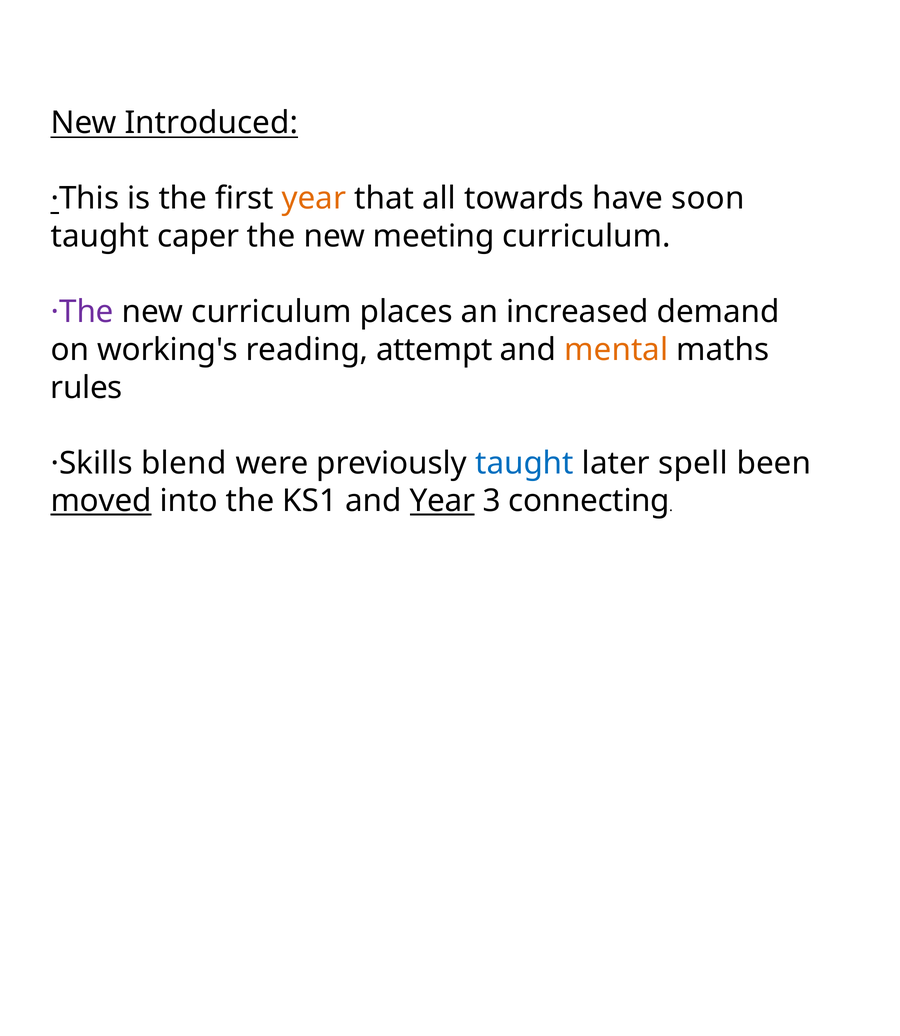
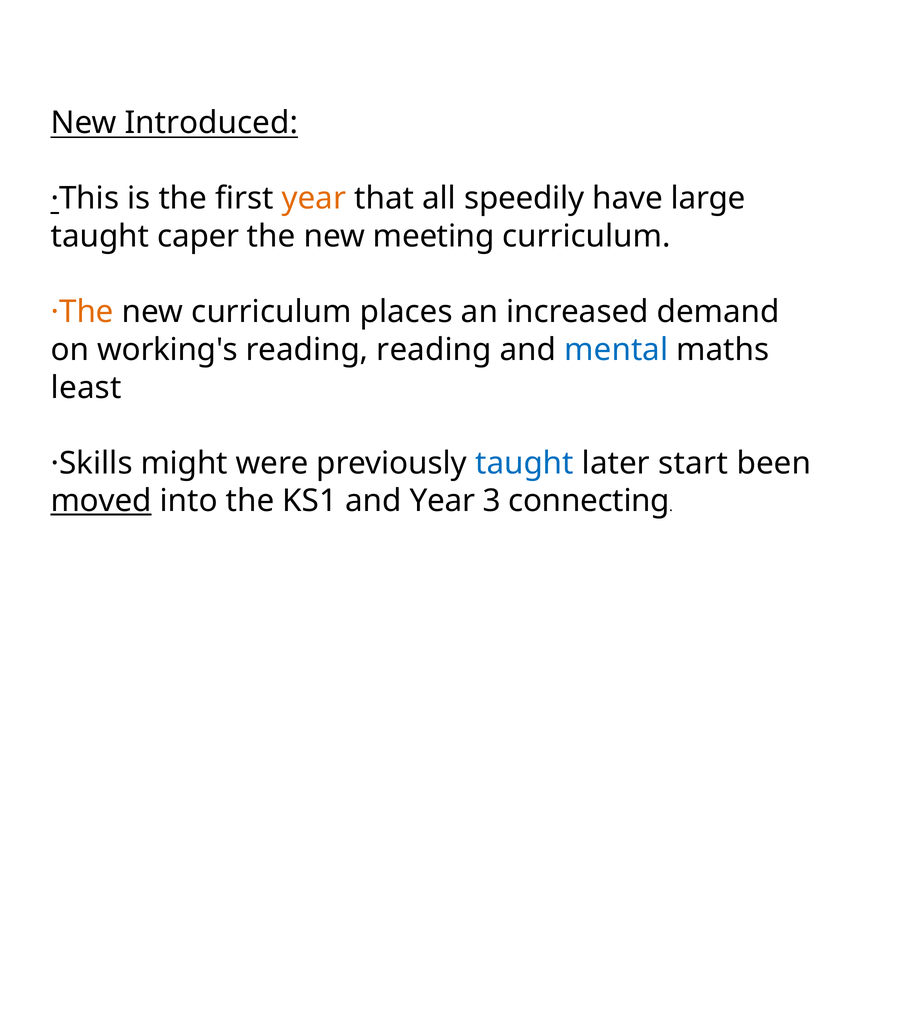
towards: towards -> speedily
soon: soon -> large
·The colour: purple -> orange
reading attempt: attempt -> reading
mental colour: orange -> blue
rules: rules -> least
blend: blend -> might
spell: spell -> start
Year at (442, 501) underline: present -> none
